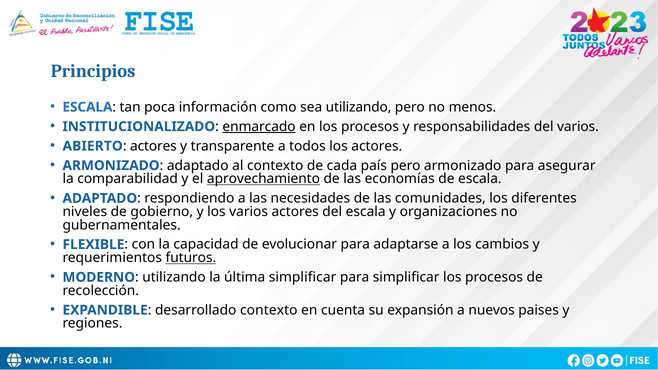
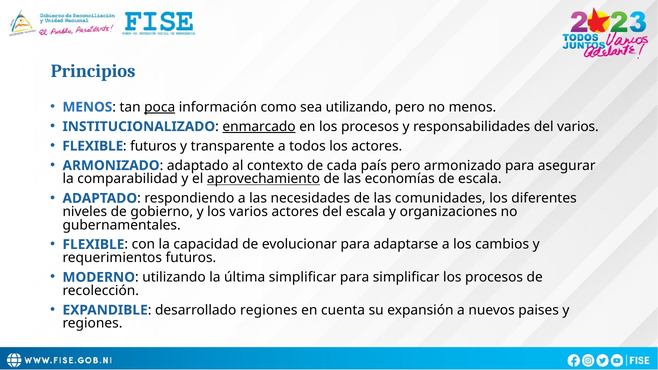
ESCALA at (87, 107): ESCALA -> MENOS
poca underline: none -> present
ABIERTO at (93, 146): ABIERTO -> FLEXIBLE
actores at (153, 146): actores -> futuros
futuros at (191, 258) underline: present -> none
desarrollado contexto: contexto -> regiones
